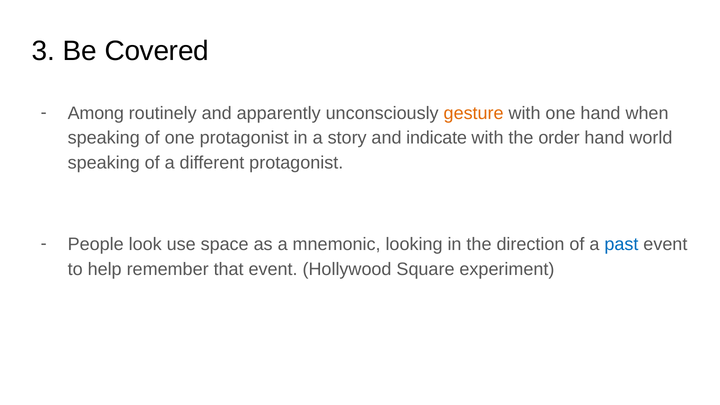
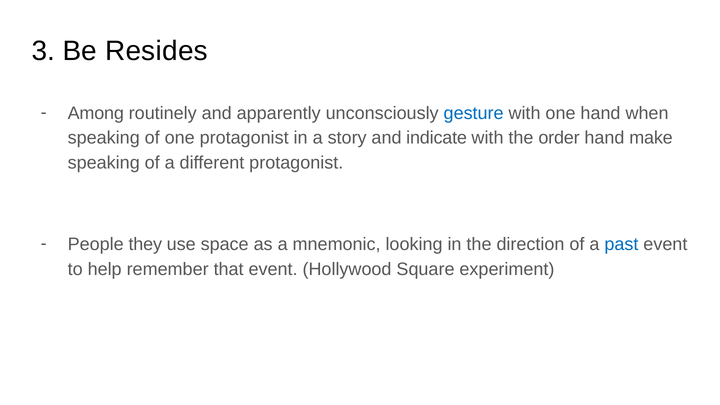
Covered: Covered -> Resides
gesture colour: orange -> blue
world: world -> make
look: look -> they
